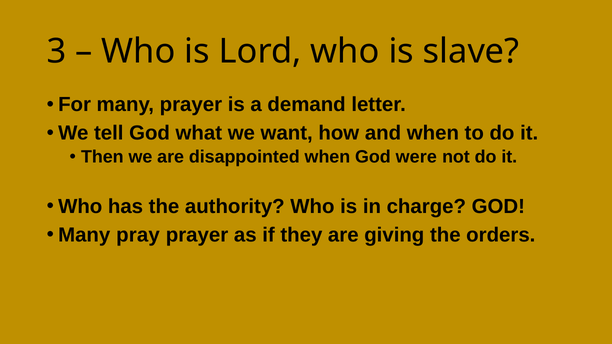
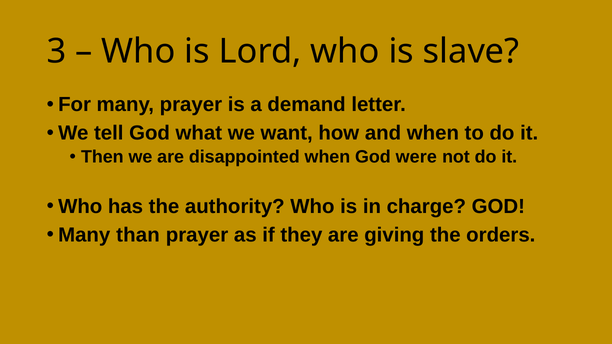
pray: pray -> than
